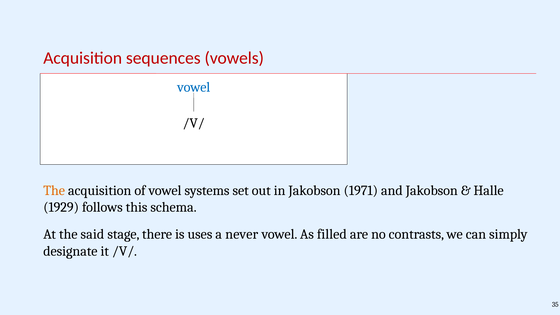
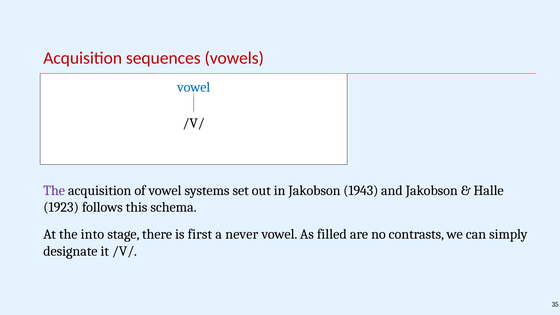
The at (54, 190) colour: orange -> purple
1971: 1971 -> 1943
1929: 1929 -> 1923
said: said -> into
uses: uses -> first
